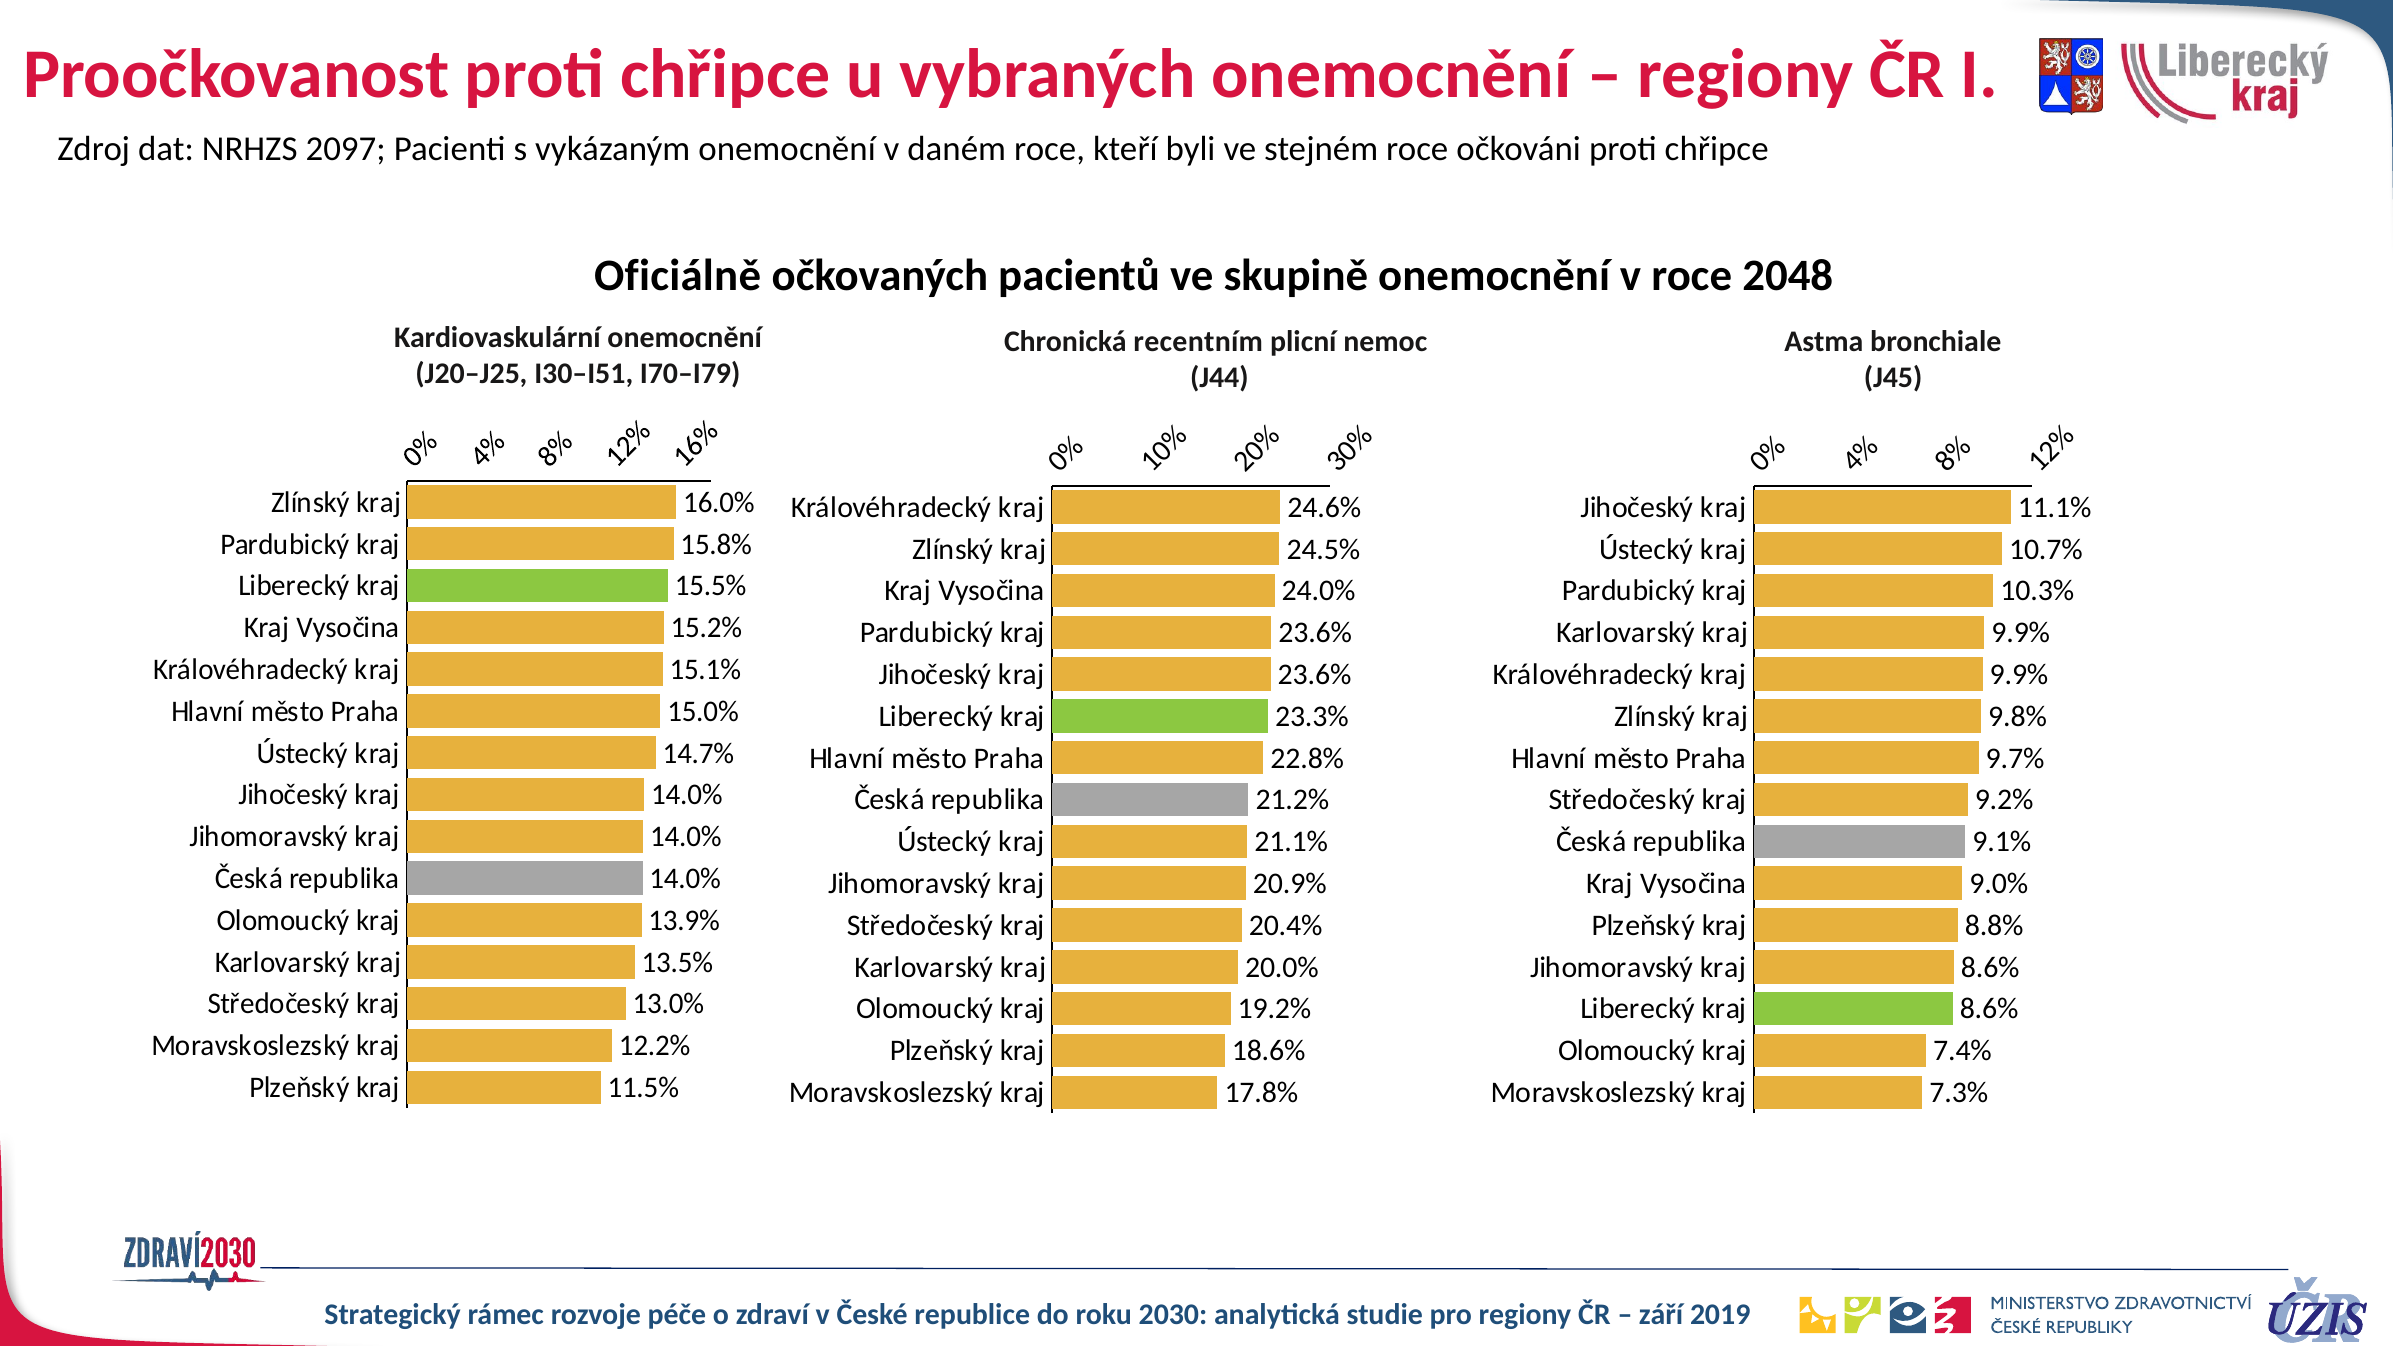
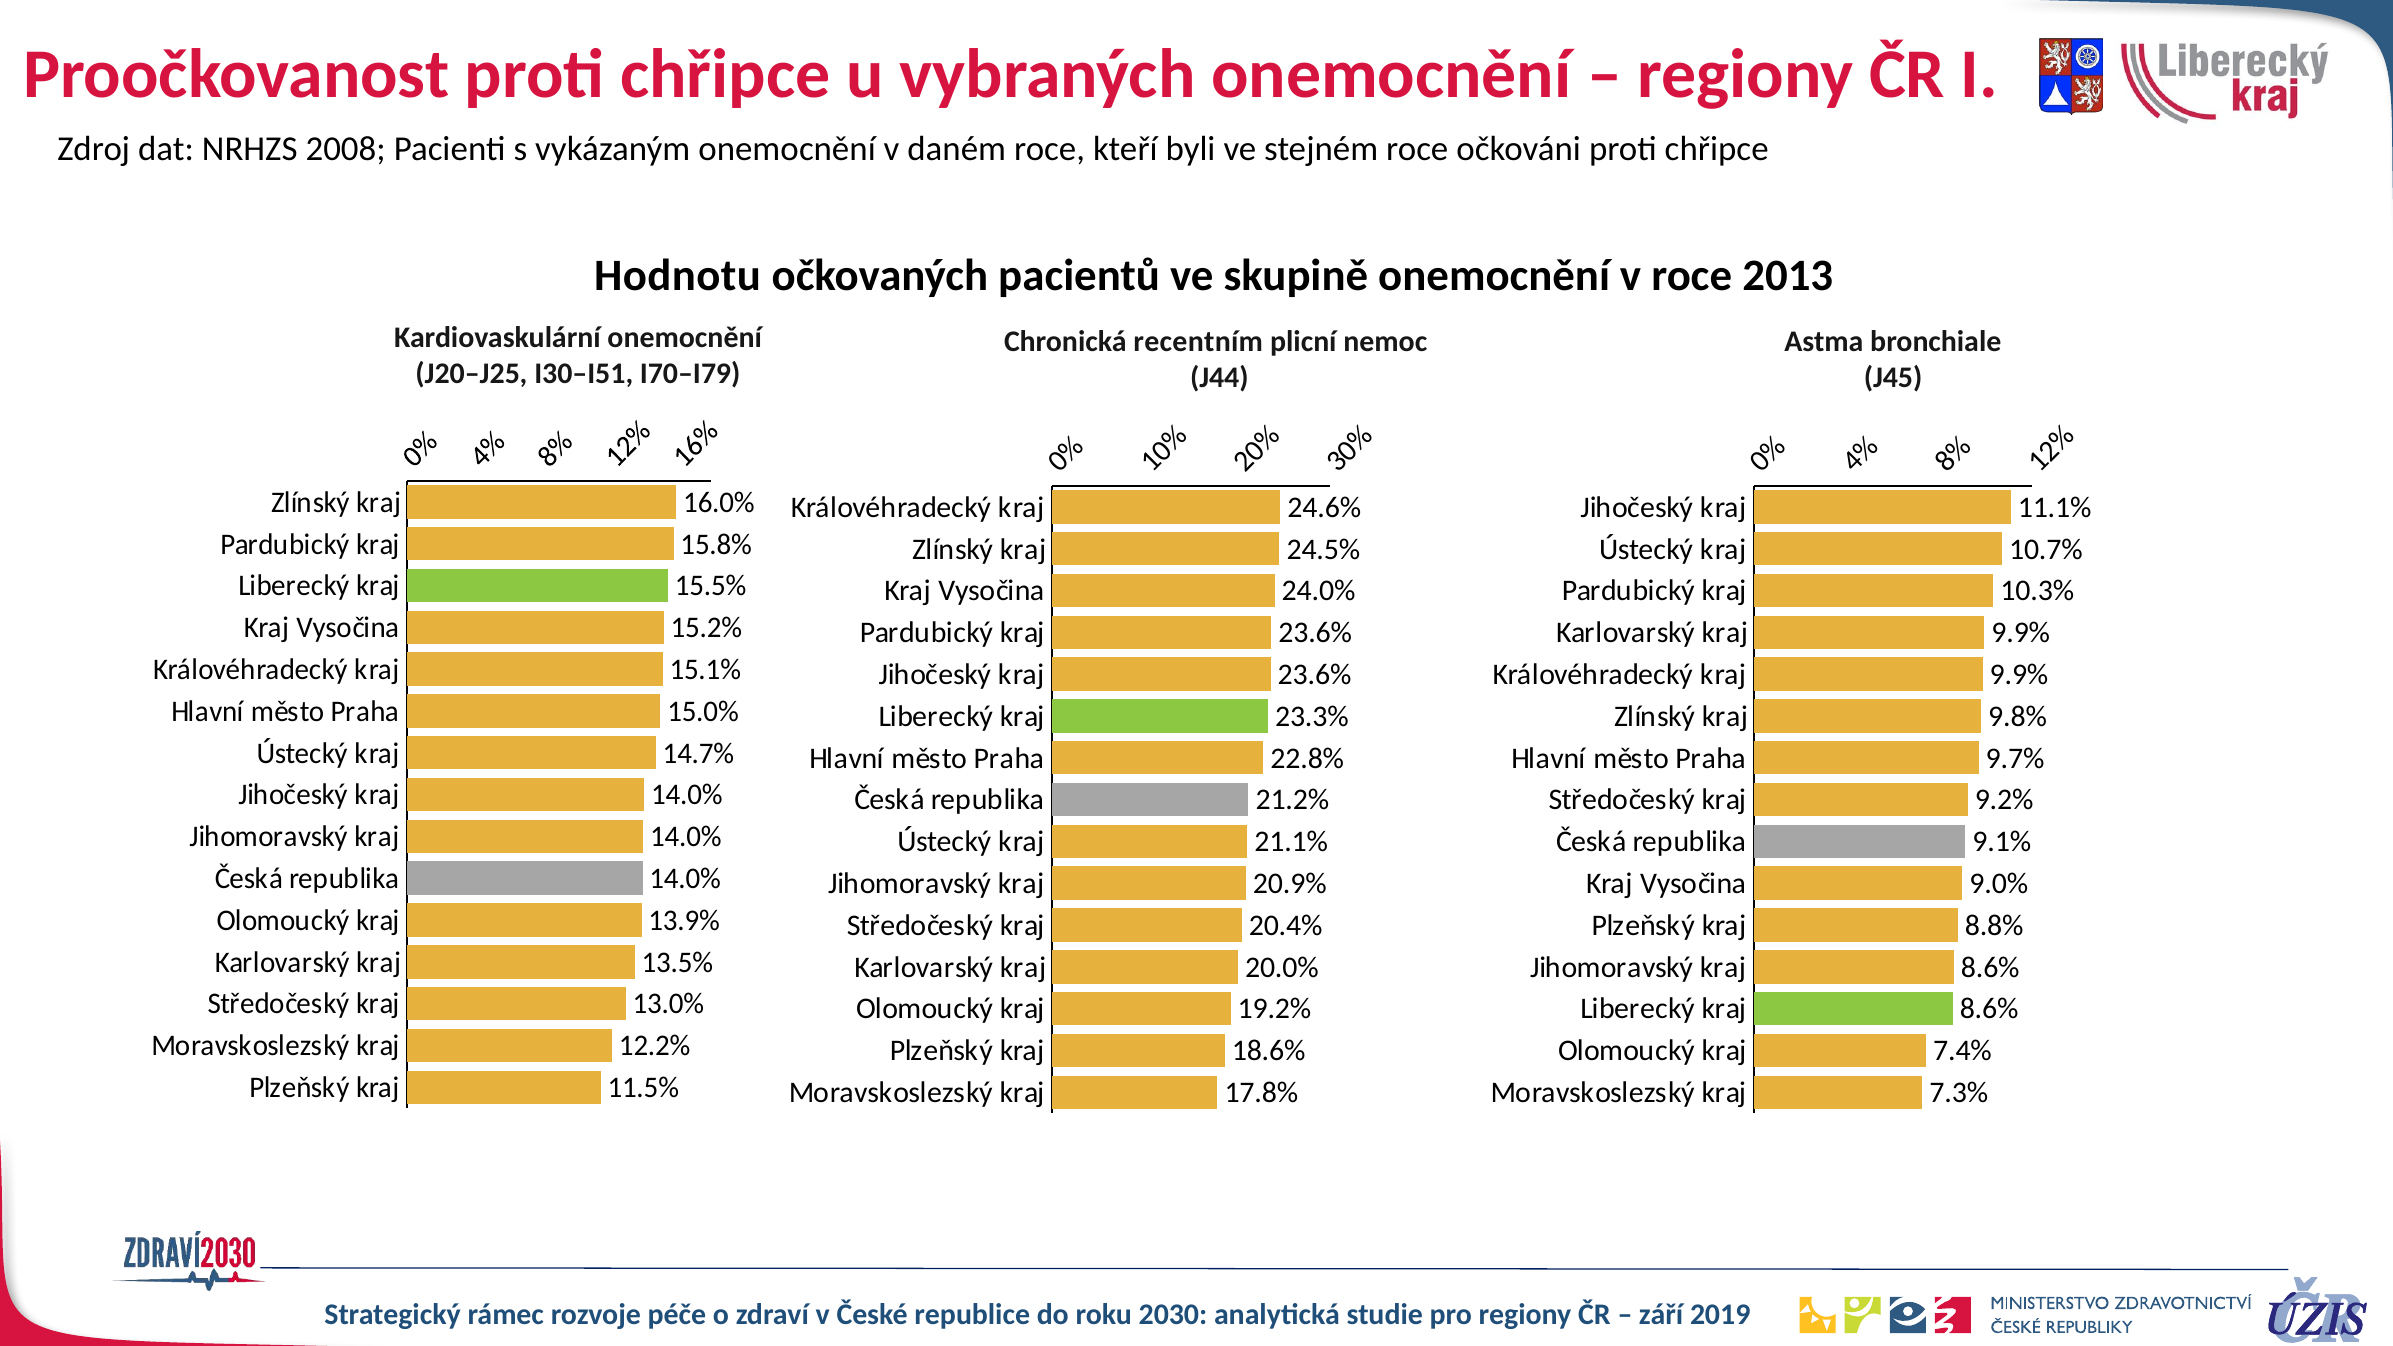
2097: 2097 -> 2008
Oficiálně: Oficiálně -> Hodnotu
2048: 2048 -> 2013
